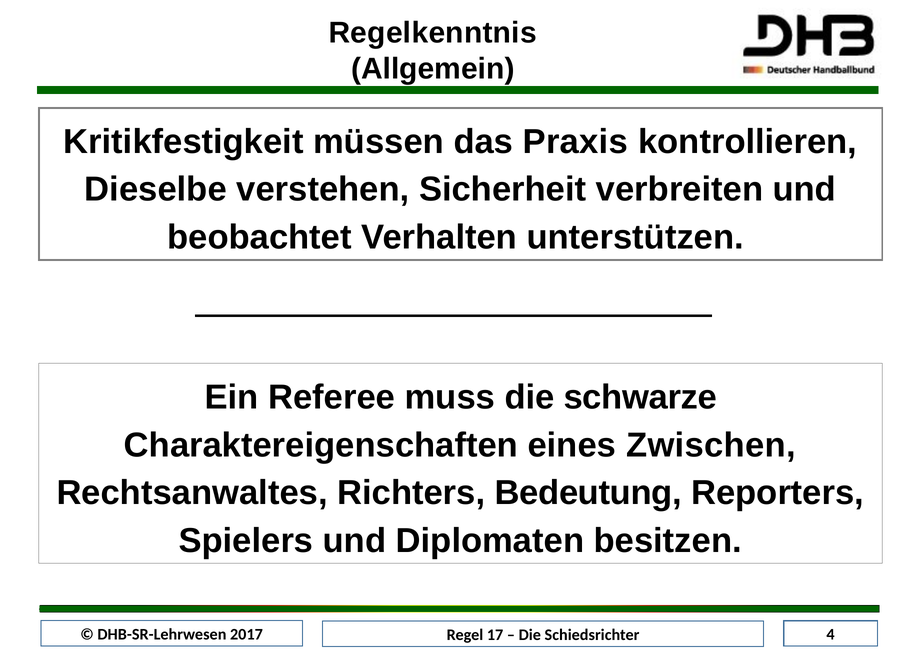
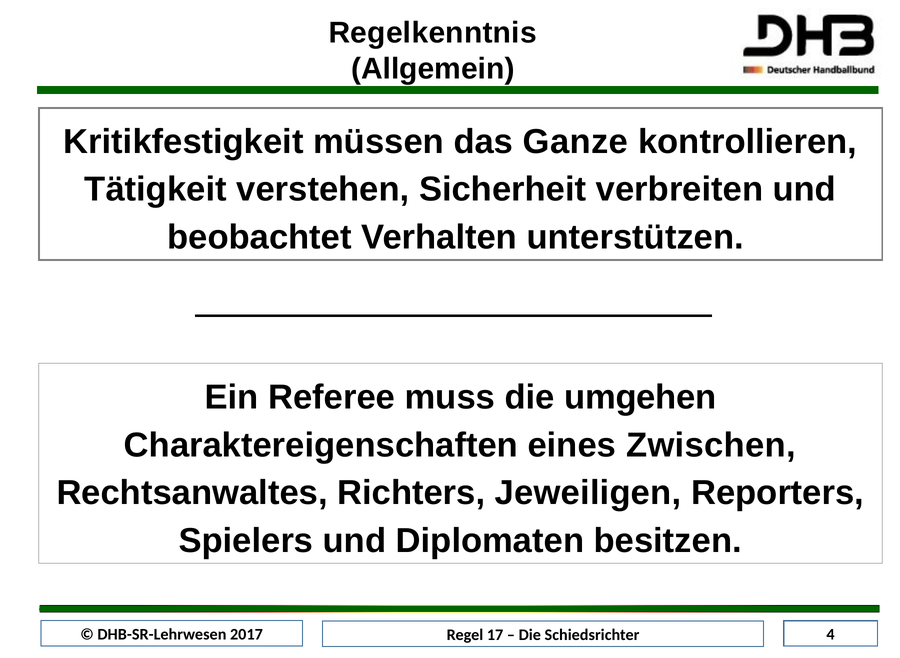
Praxis: Praxis -> Ganze
Dieselbe: Dieselbe -> Tätigkeit
schwarze: schwarze -> umgehen
Bedeutung: Bedeutung -> Jeweiligen
